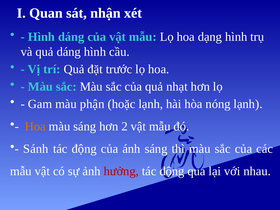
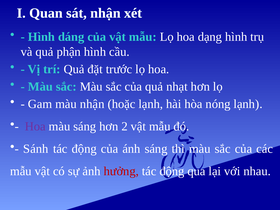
quả dáng: dáng -> phận
màu phận: phận -> nhận
Hoa at (35, 126) colour: orange -> purple
